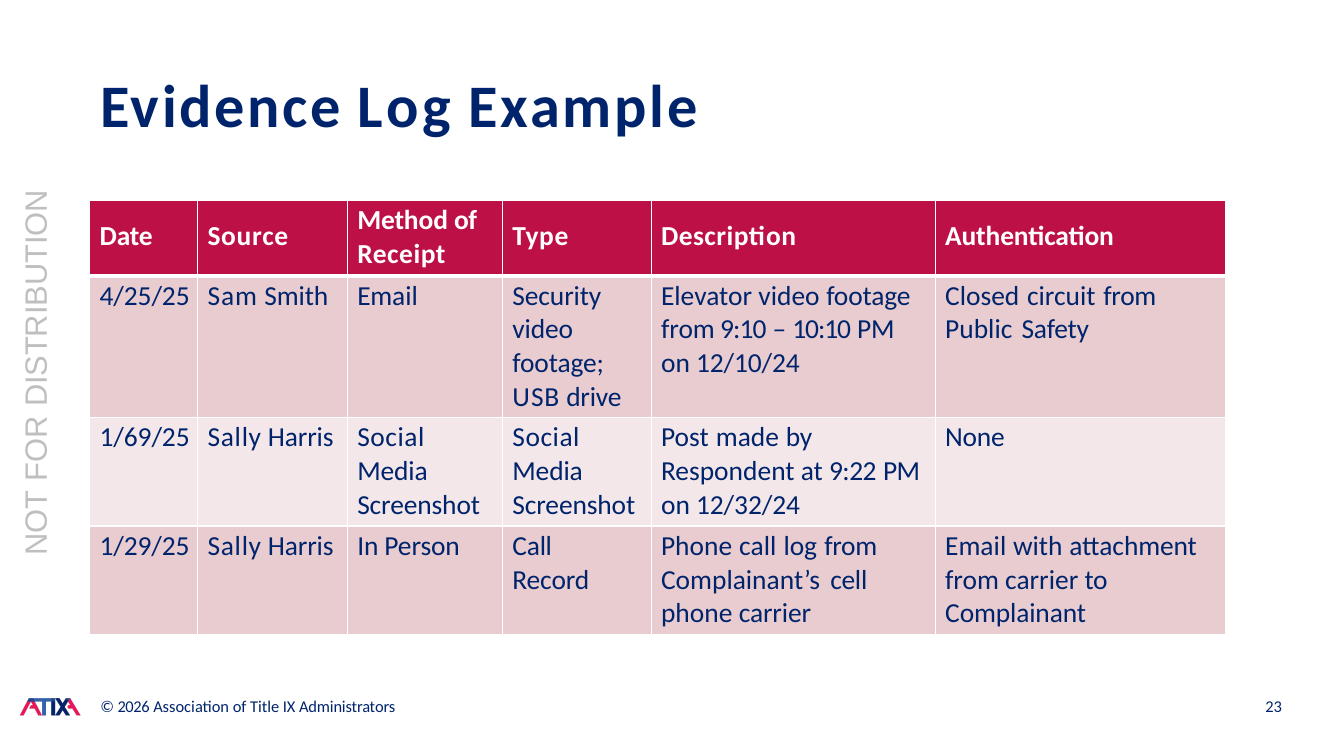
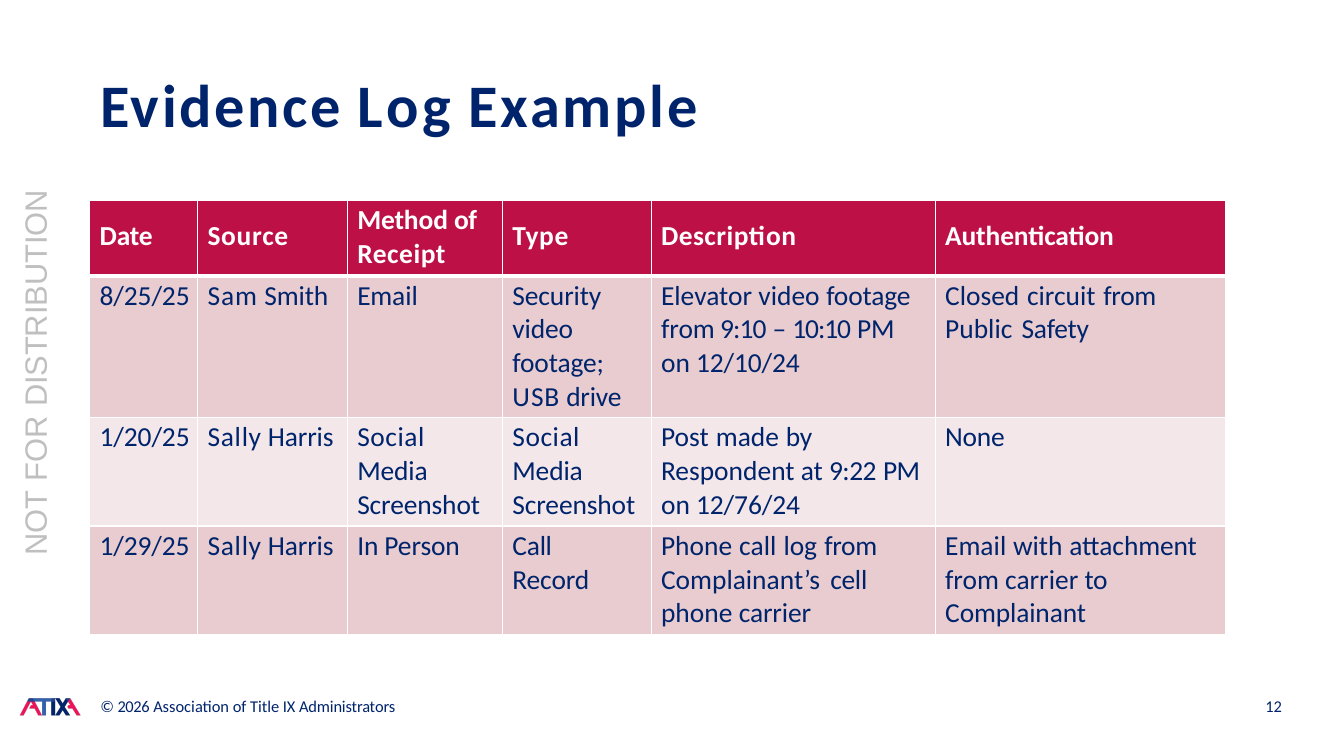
4/25/25: 4/25/25 -> 8/25/25
1/69/25: 1/69/25 -> 1/20/25
12/32/24: 12/32/24 -> 12/76/24
23: 23 -> 12
